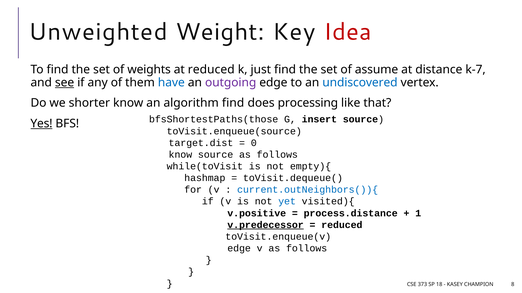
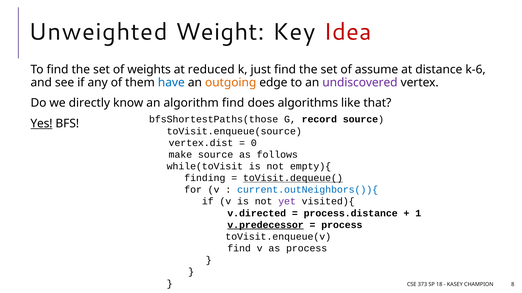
k-7: k-7 -> k-6
see underline: present -> none
outgoing colour: purple -> orange
undiscovered colour: blue -> purple
shorter: shorter -> directly
processing: processing -> algorithms
insert: insert -> record
target.dist: target.dist -> vertex.dist
know at (180, 155): know -> make
hashmap: hashmap -> finding
toVisit.dequeue( underline: none -> present
yet colour: blue -> purple
v.positive: v.positive -> v.directed
reduced at (342, 225): reduced -> process
edge at (239, 249): edge -> find
v as follows: follows -> process
